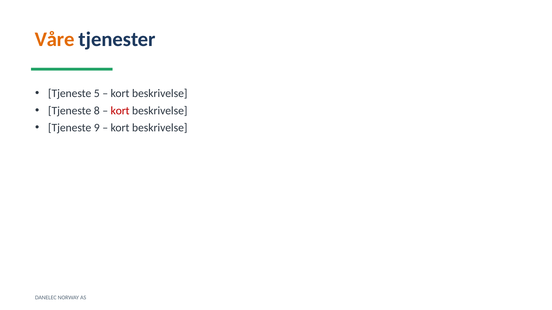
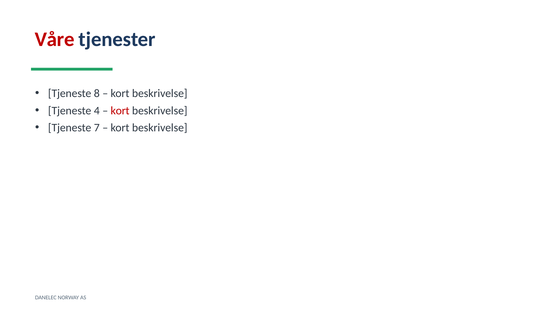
Våre colour: orange -> red
5: 5 -> 8
8: 8 -> 4
9: 9 -> 7
